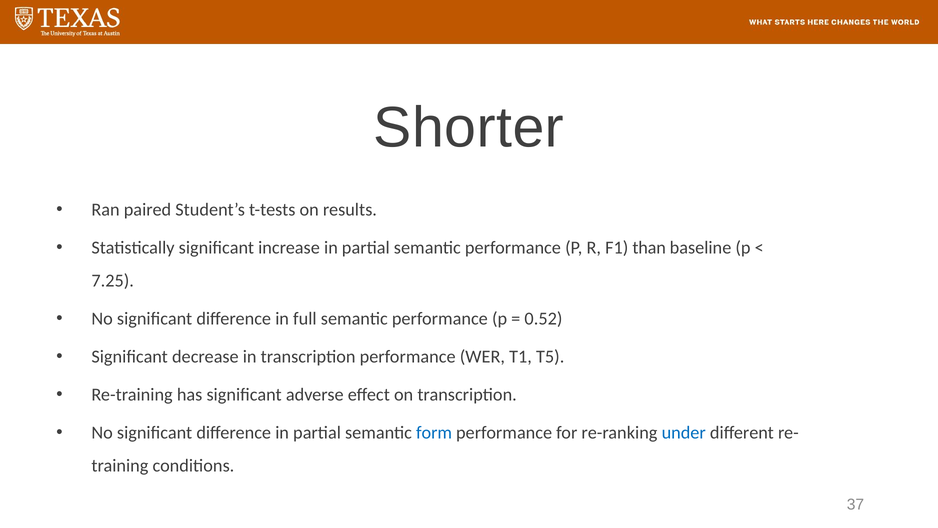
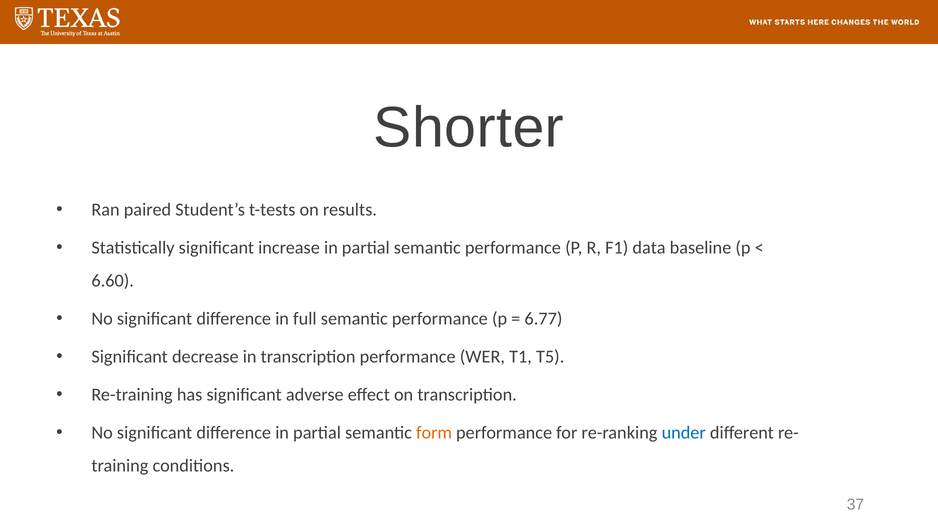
than: than -> data
7.25: 7.25 -> 6.60
0.52: 0.52 -> 6.77
form colour: blue -> orange
